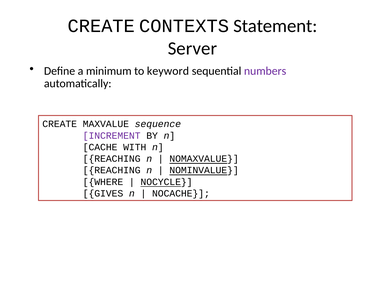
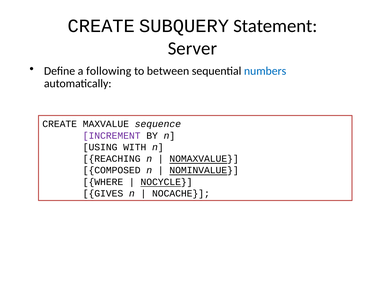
CONTEXTS: CONTEXTS -> SUBQUERY
minimum: minimum -> following
keyword: keyword -> between
numbers colour: purple -> blue
CACHE: CACHE -> USING
REACHING at (112, 170): REACHING -> COMPOSED
